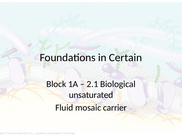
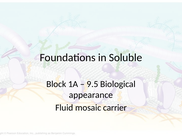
Certain: Certain -> Soluble
2.1: 2.1 -> 9.5
unsaturated: unsaturated -> appearance
